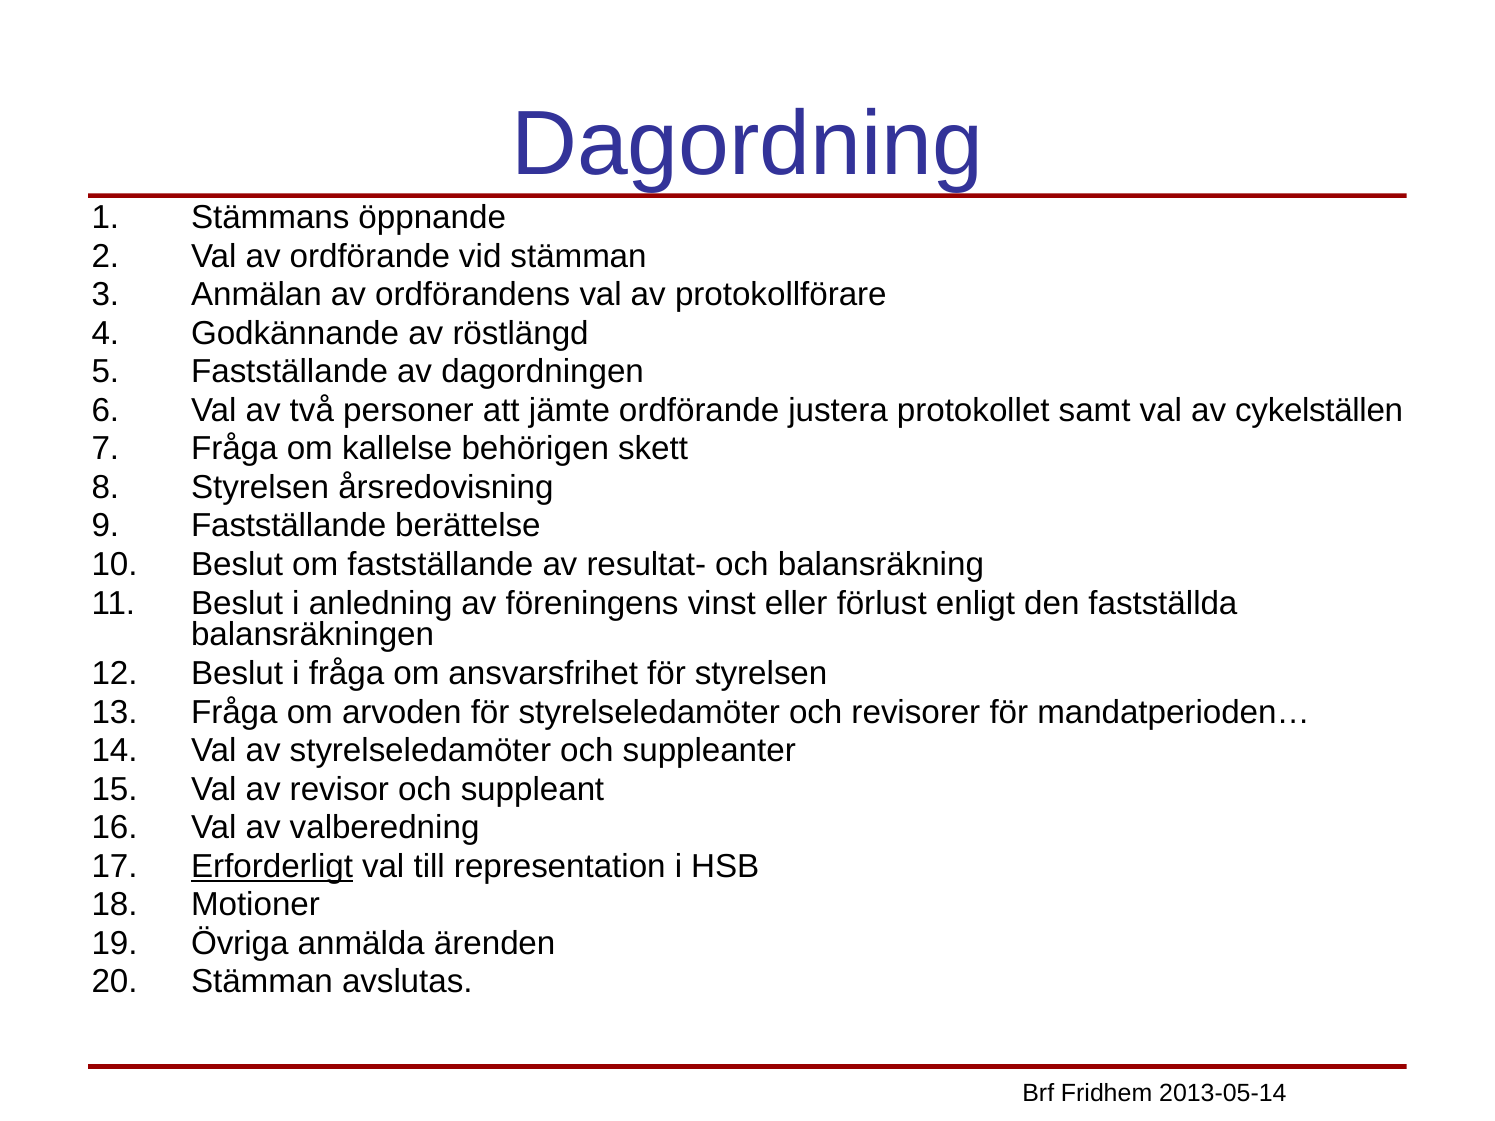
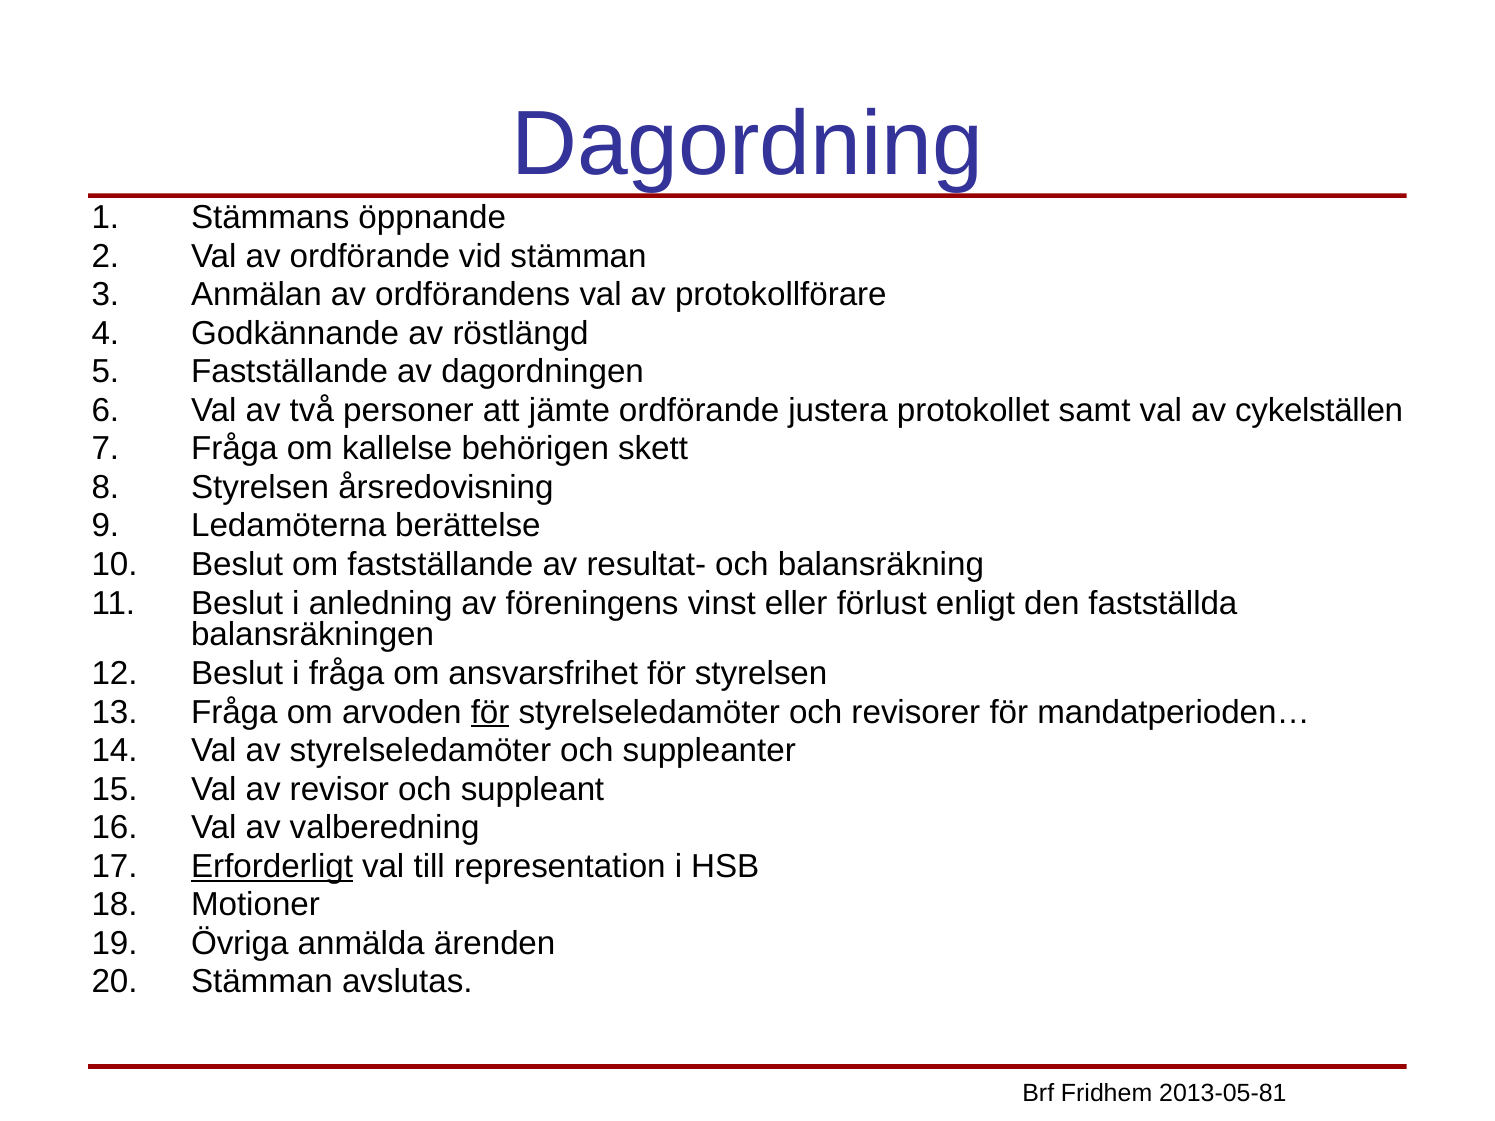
Fastställande at (289, 526): Fastställande -> Ledamöterna
för at (490, 712) underline: none -> present
2013-05-14: 2013-05-14 -> 2013-05-81
